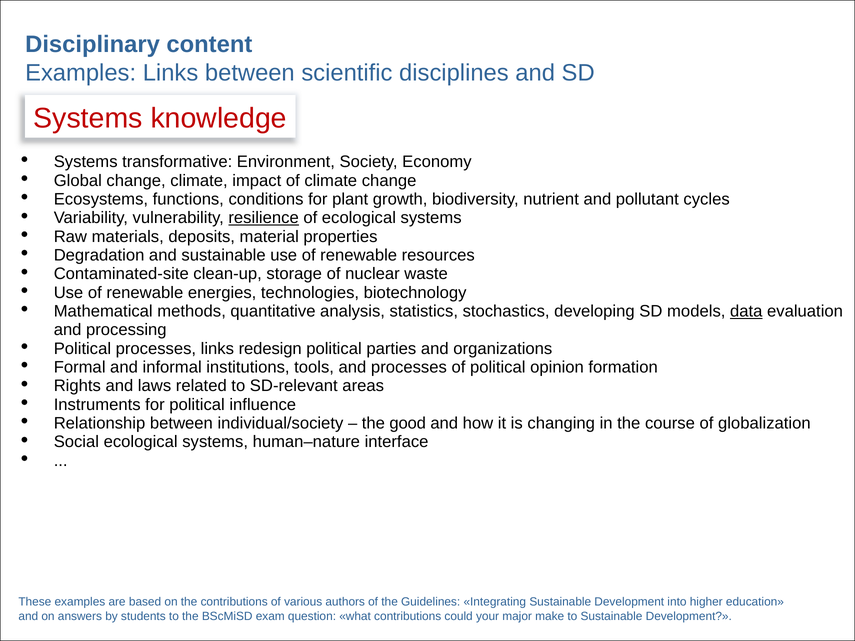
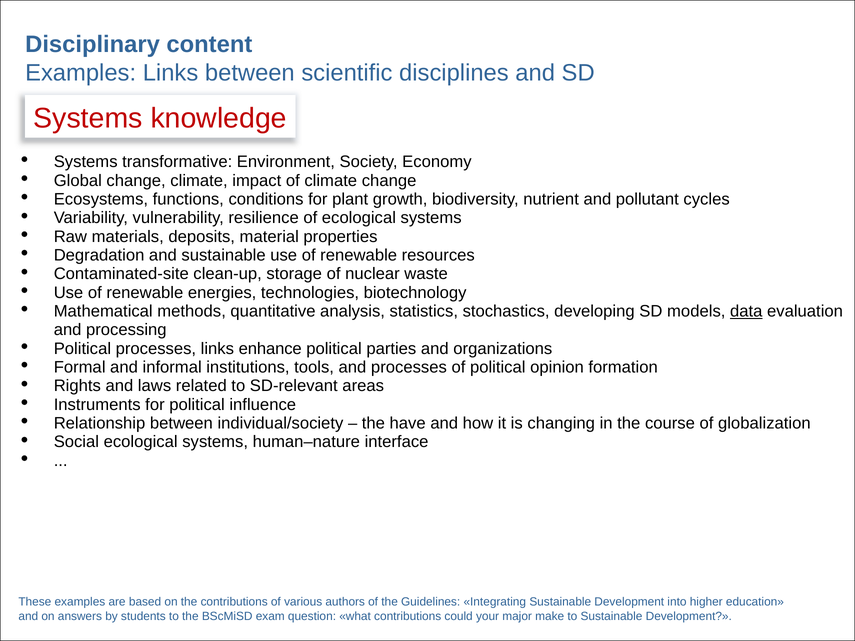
resilience underline: present -> none
redesign: redesign -> enhance
good: good -> have
